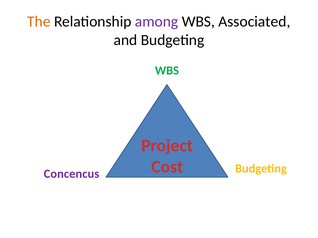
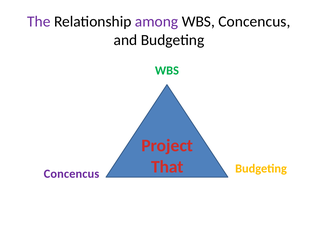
The colour: orange -> purple
Associated at (254, 21): Associated -> Concencus
Cost: Cost -> That
